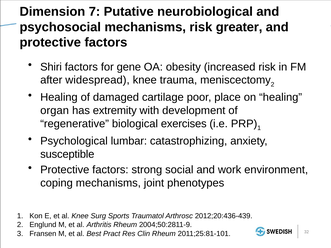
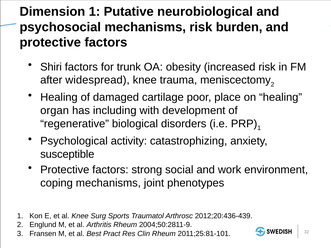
Dimension 7: 7 -> 1
greater: greater -> burden
gene: gene -> trunk
extremity: extremity -> including
exercises: exercises -> disorders
lumbar: lumbar -> activity
